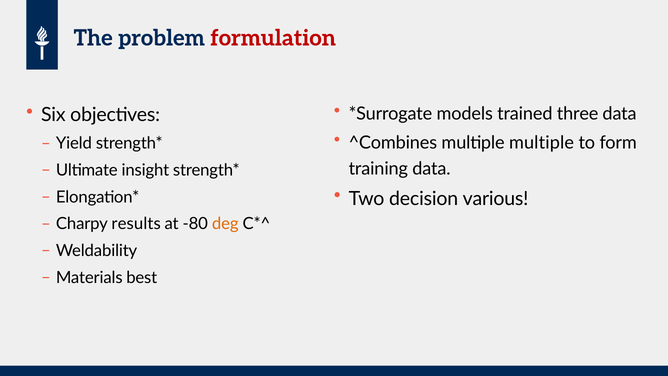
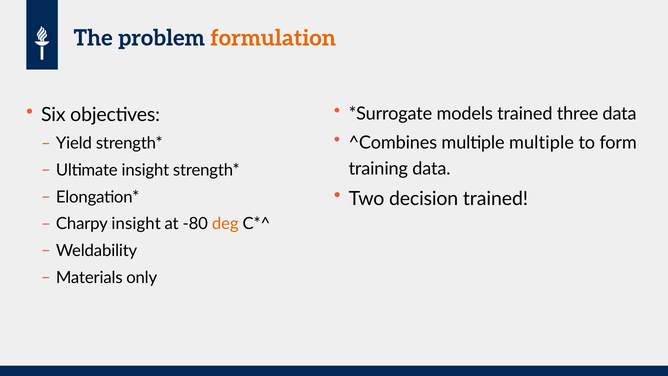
formulation colour: red -> orange
decision various: various -> trained
Charpy results: results -> insight
best: best -> only
